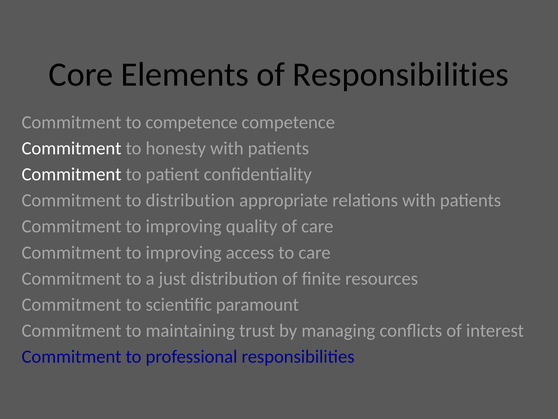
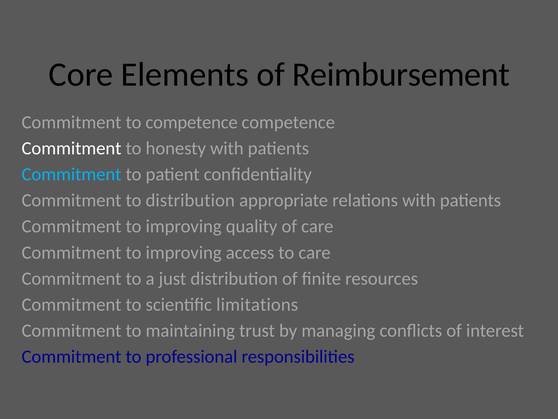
of Responsibilities: Responsibilities -> Reimbursement
Commitment at (72, 174) colour: white -> light blue
paramount: paramount -> limitations
